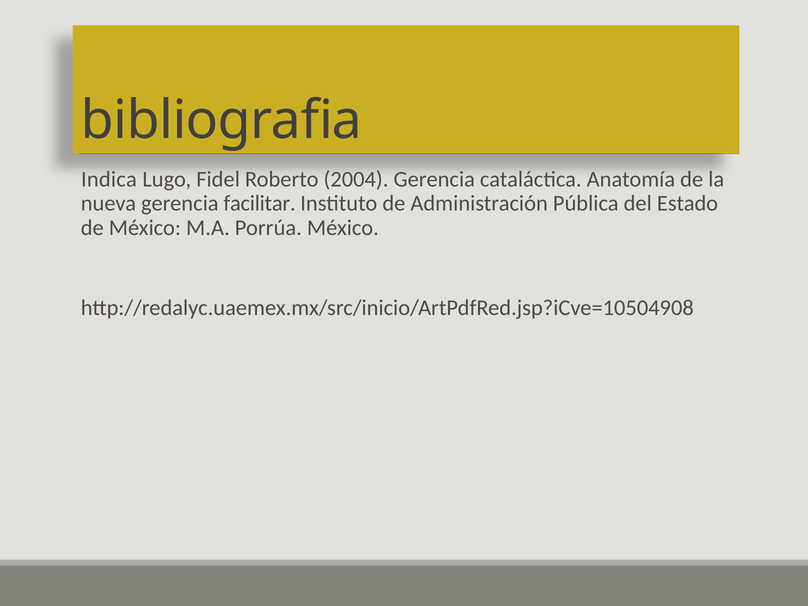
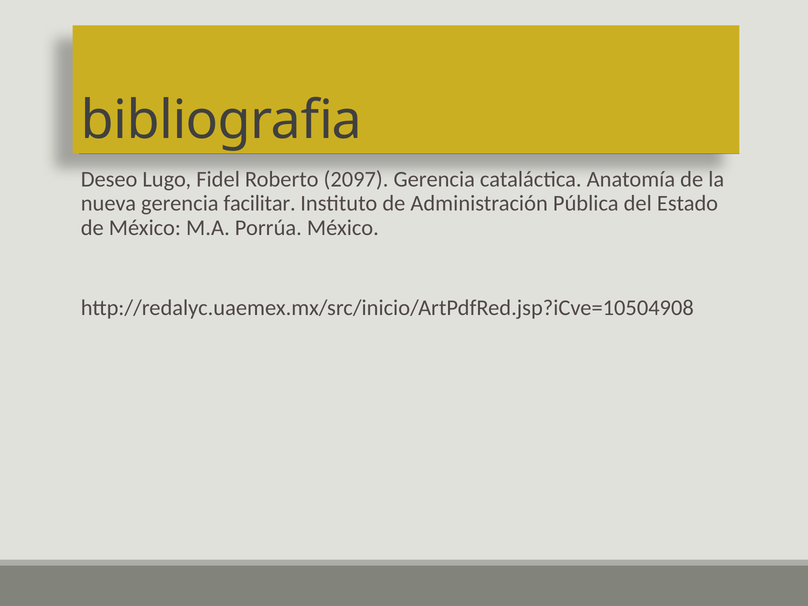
Indica: Indica -> Deseo
2004: 2004 -> 2097
